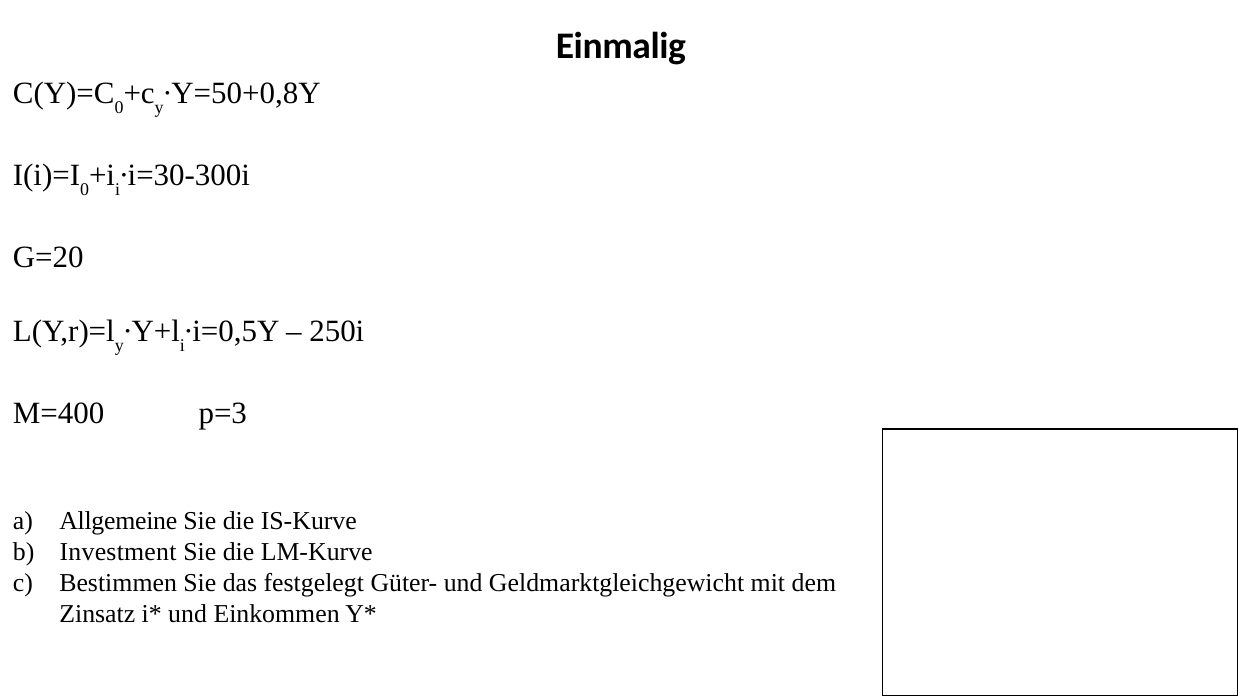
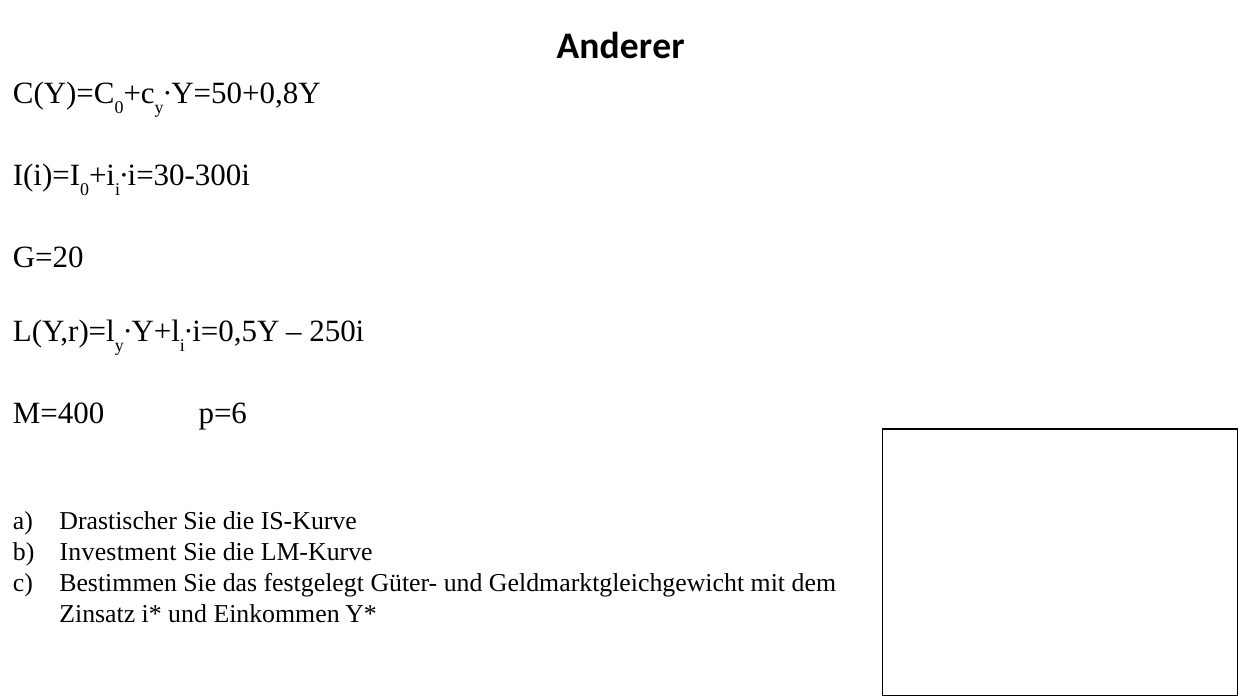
Einmalig: Einmalig -> Anderer
p=3: p=3 -> p=6
Allgemeine: Allgemeine -> Drastischer
